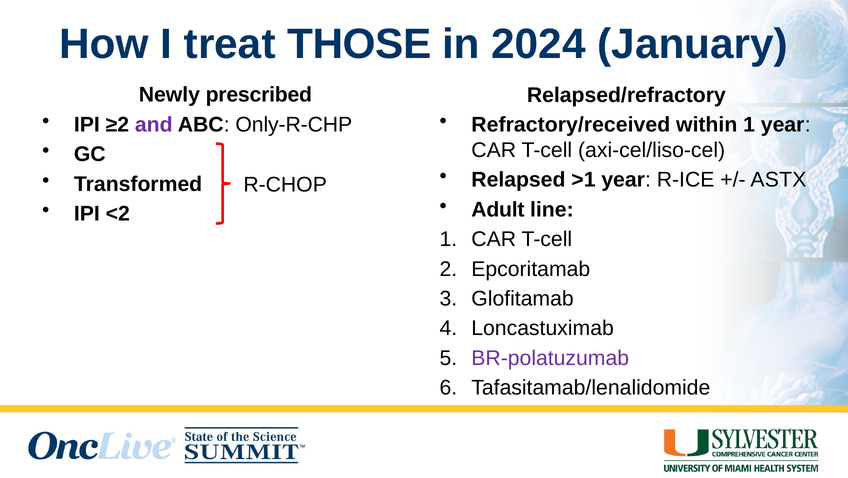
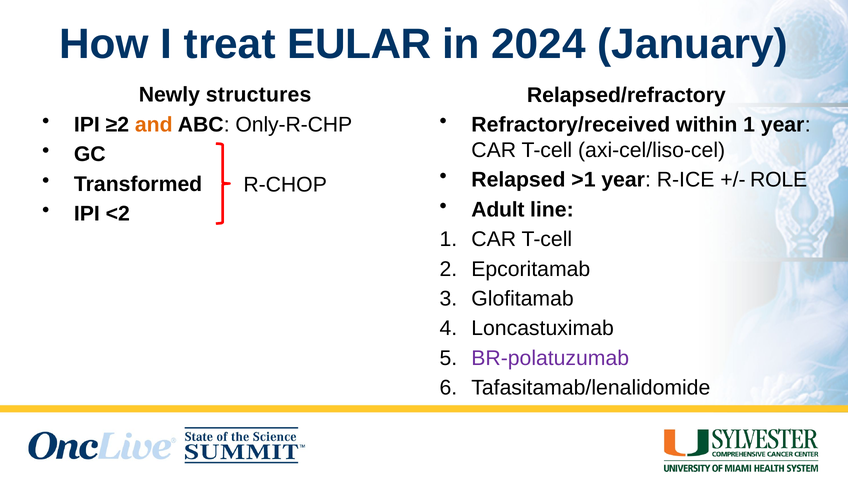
THOSE: THOSE -> EULAR
prescribed: prescribed -> structures
and colour: purple -> orange
ASTX: ASTX -> ROLE
